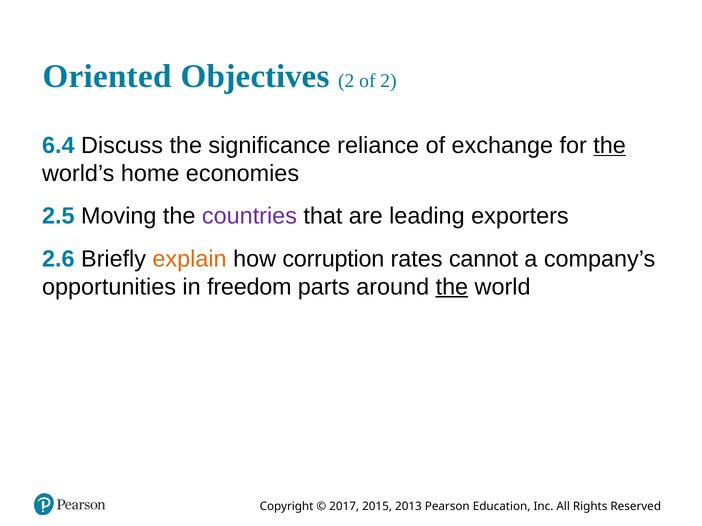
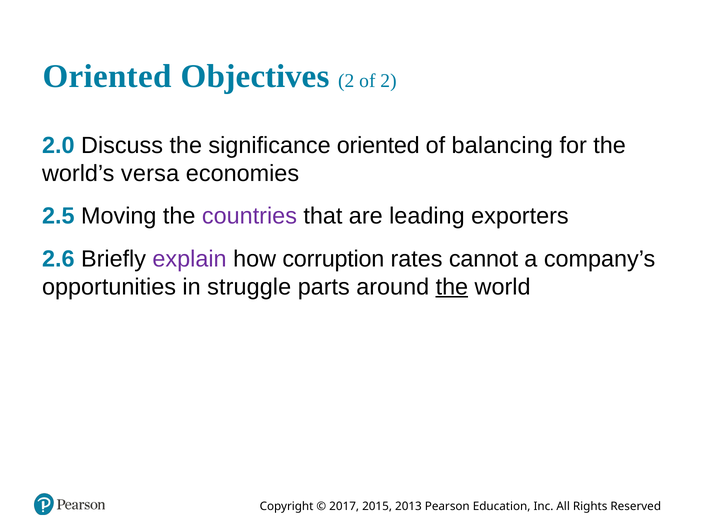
6.4: 6.4 -> 2.0
significance reliance: reliance -> oriented
exchange: exchange -> balancing
the at (610, 146) underline: present -> none
home: home -> versa
explain colour: orange -> purple
freedom: freedom -> struggle
